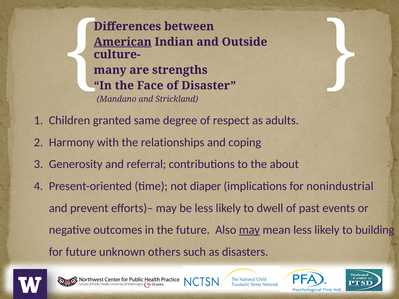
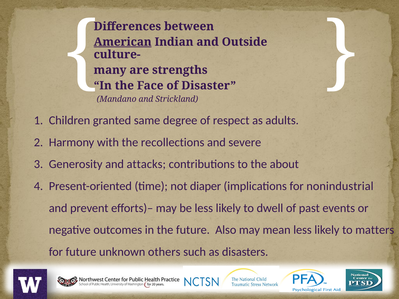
relationships: relationships -> recollections
coping: coping -> severe
referral: referral -> attacks
may at (249, 230) underline: present -> none
building: building -> matters
